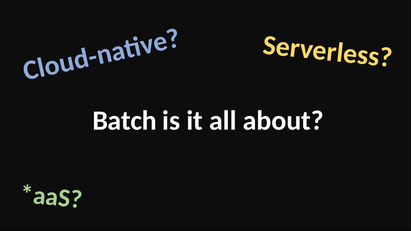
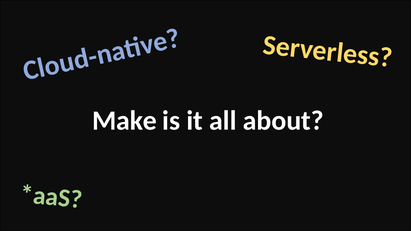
Batch: Batch -> Make
